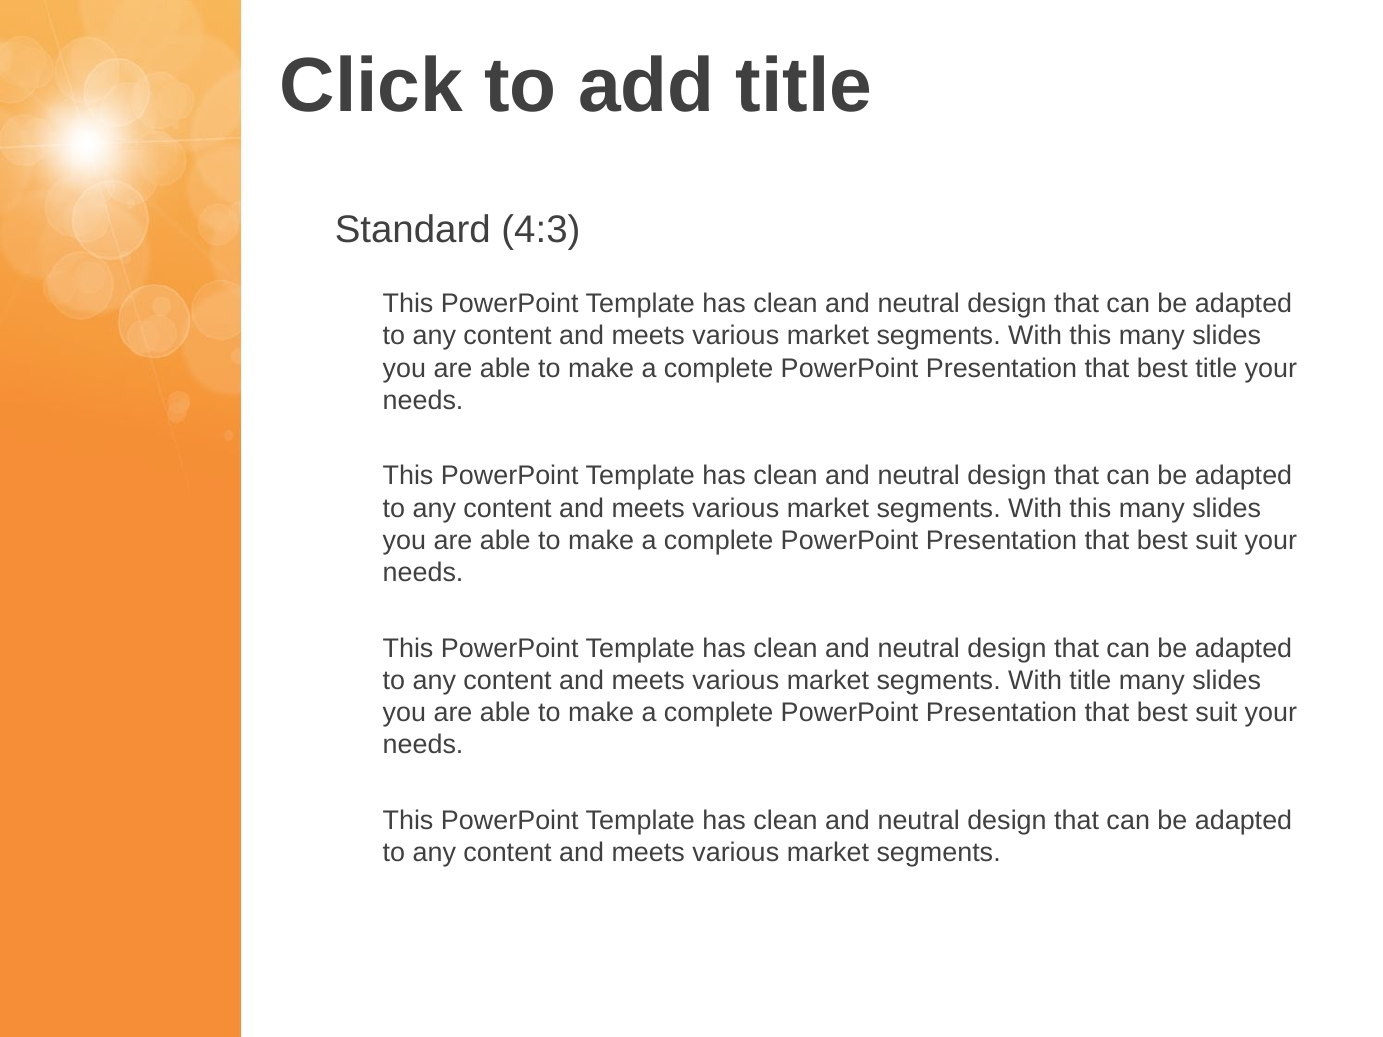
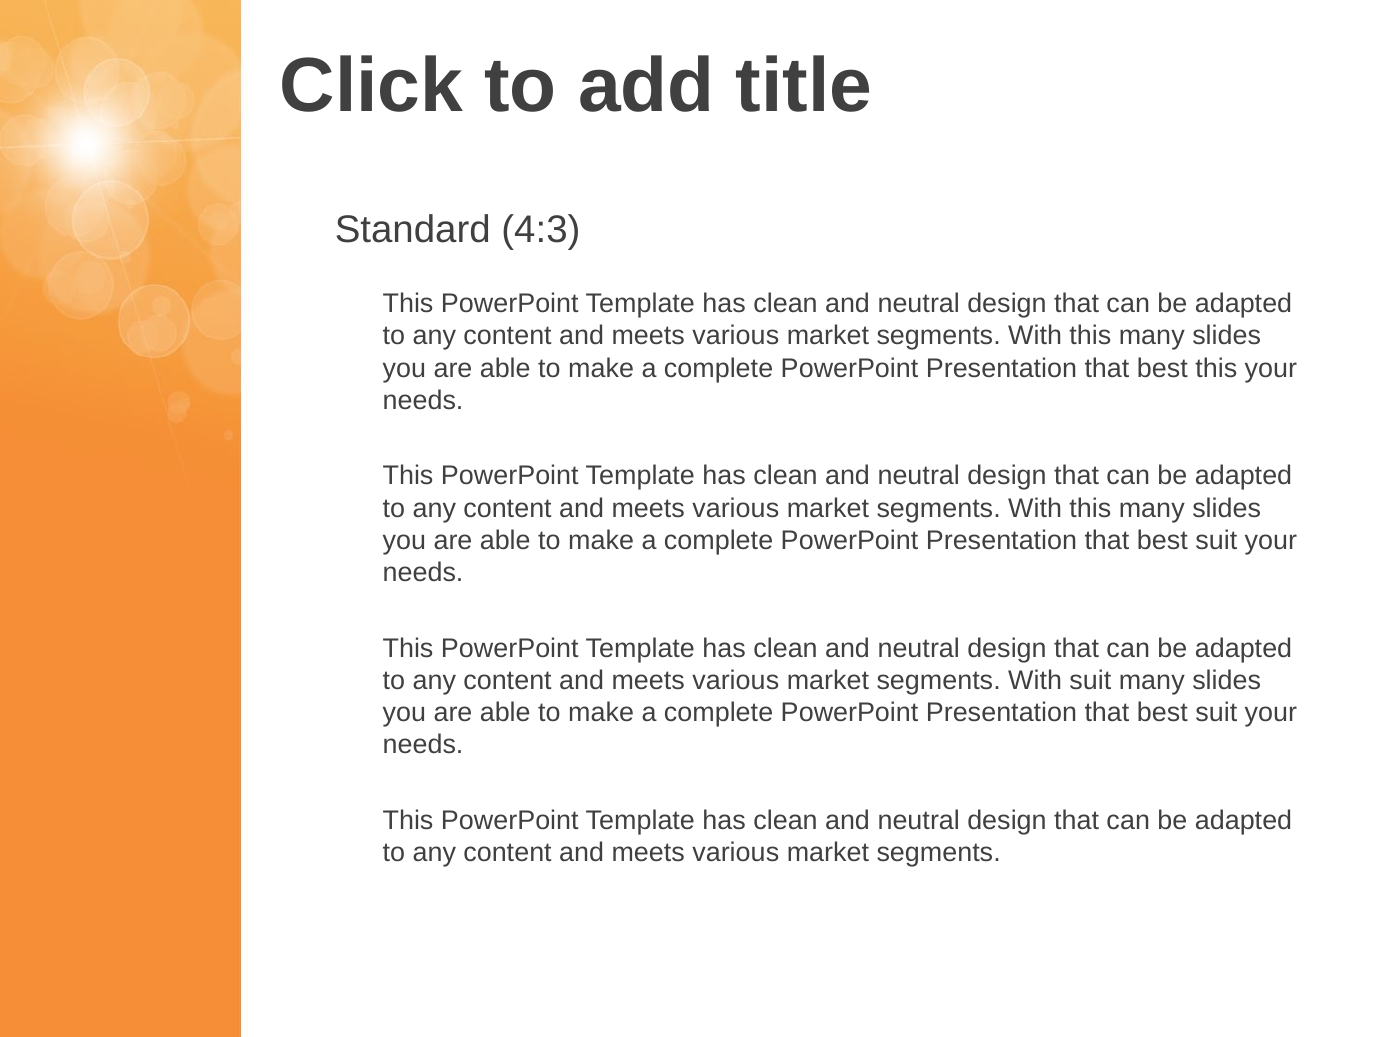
best title: title -> this
With title: title -> suit
